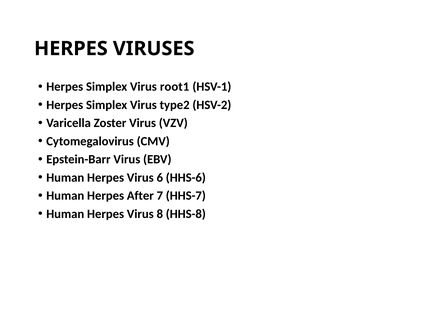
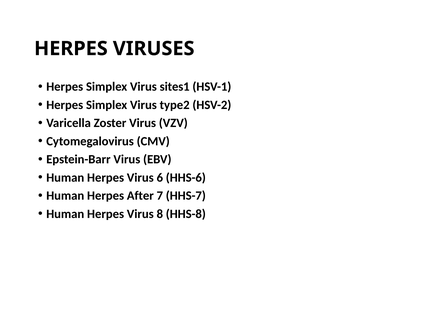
root1: root1 -> sites1
